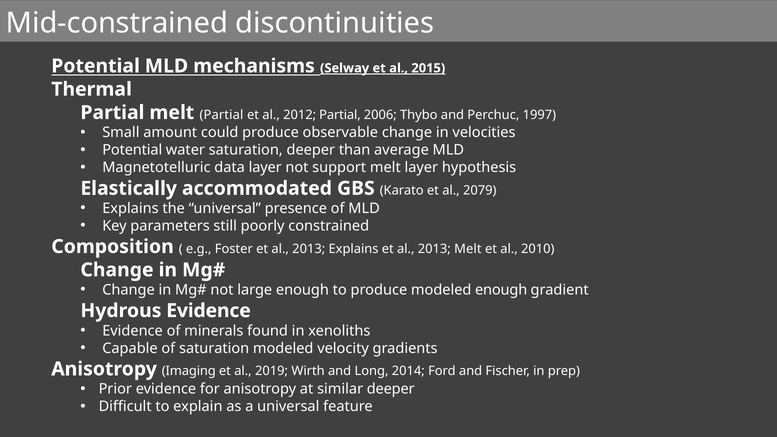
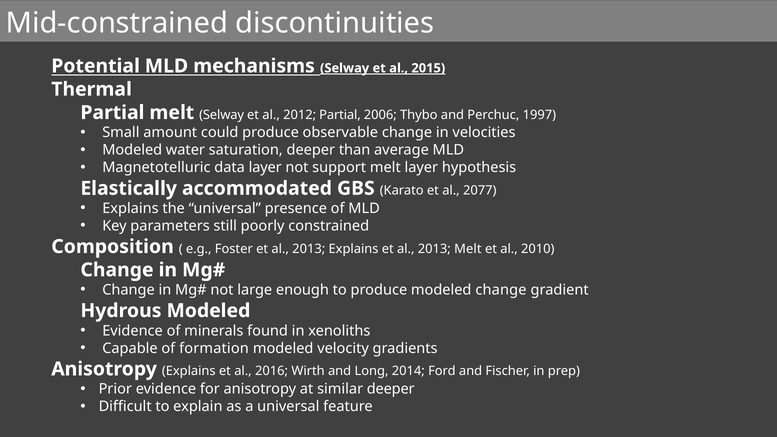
melt Partial: Partial -> Selway
Potential at (132, 150): Potential -> Modeled
2079: 2079 -> 2077
modeled enough: enough -> change
Hydrous Evidence: Evidence -> Modeled
of saturation: saturation -> formation
Anisotropy Imaging: Imaging -> Explains
2019: 2019 -> 2016
